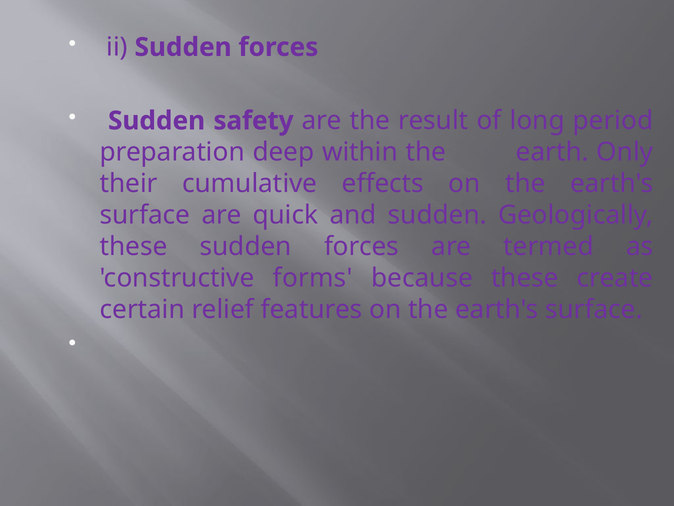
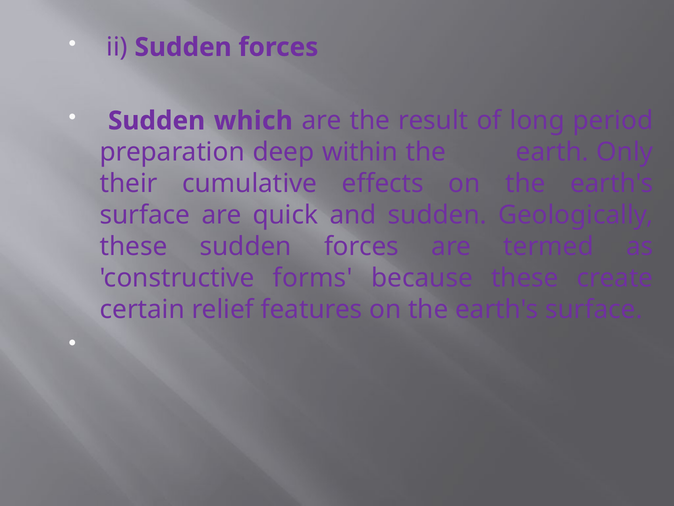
safety: safety -> which
